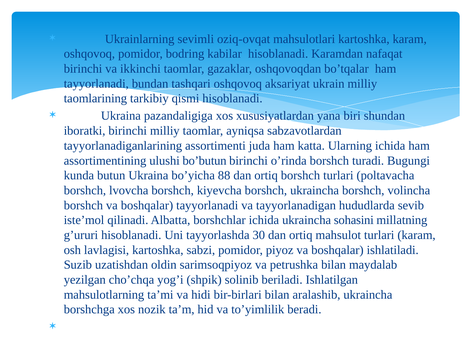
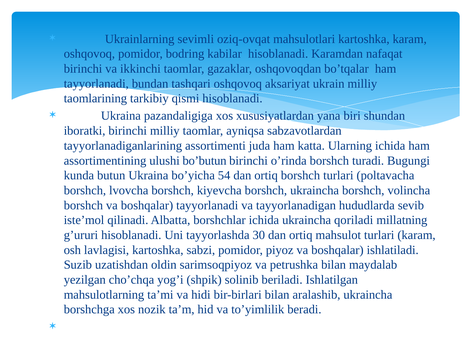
88: 88 -> 54
sohasini: sohasini -> qoriladi
